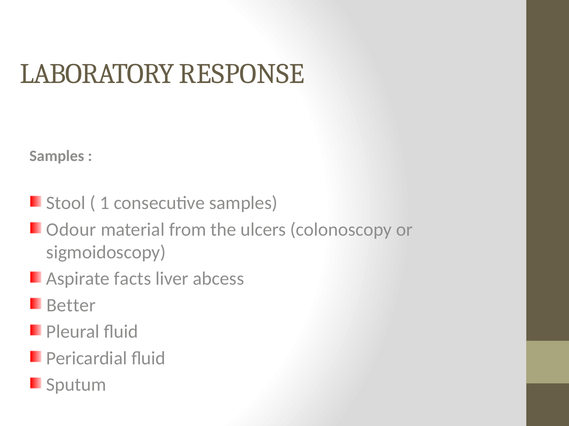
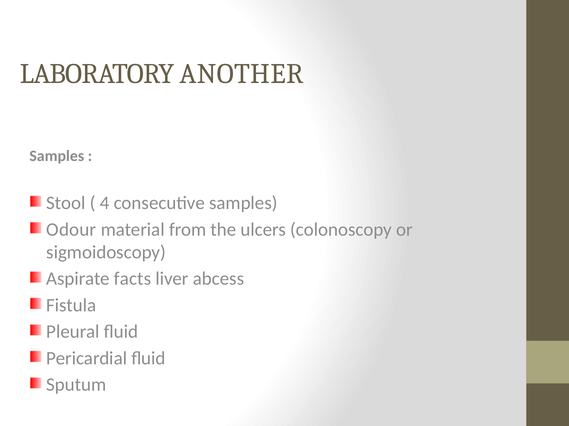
RESPONSE: RESPONSE -> ANOTHER
1: 1 -> 4
Better: Better -> Fistula
